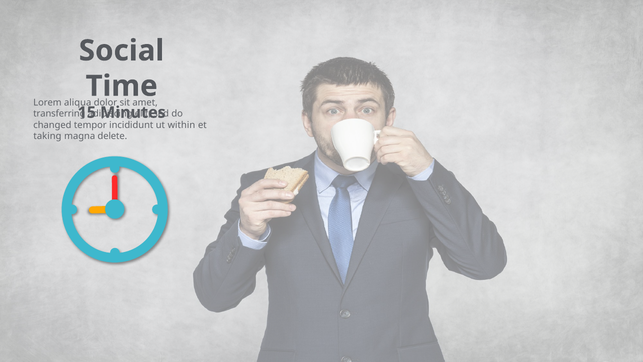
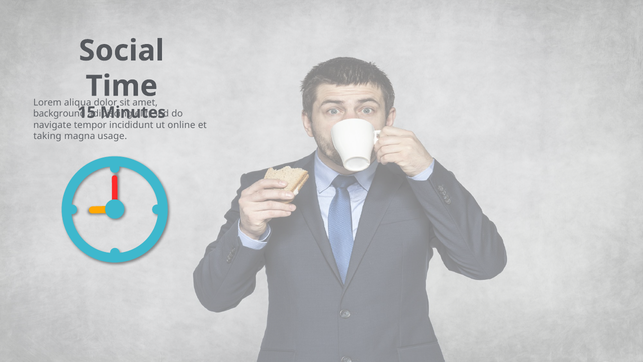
transferring: transferring -> background
changed: changed -> navigate
within: within -> online
delete: delete -> usage
